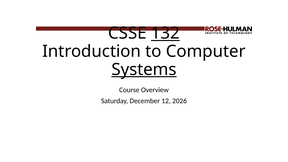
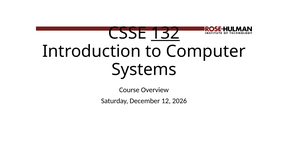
Systems underline: present -> none
